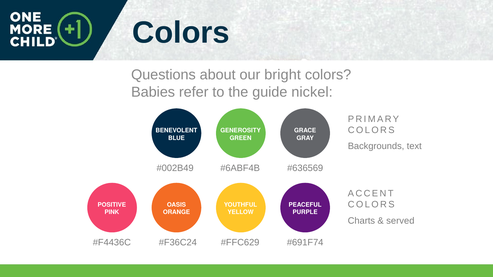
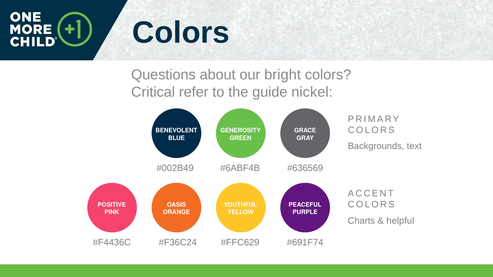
Babies: Babies -> Critical
served: served -> helpful
